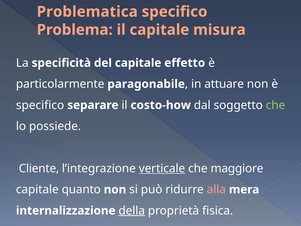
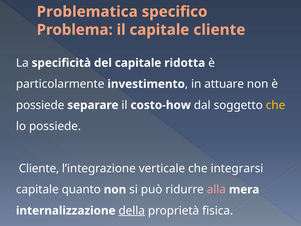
capitale misura: misura -> cliente
effetto: effetto -> ridotta
paragonabile: paragonabile -> investimento
specifico at (40, 105): specifico -> possiede
che at (276, 105) colour: light green -> yellow
verticale underline: present -> none
maggiore: maggiore -> integrarsi
